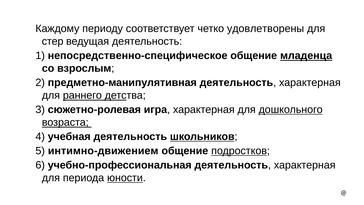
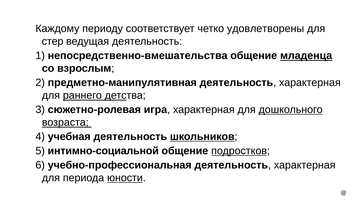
непосредственно-специфическое: непосредственно-специфическое -> непосредственно-вмешательства
интимно-движением: интимно-движением -> интимно-социальной
